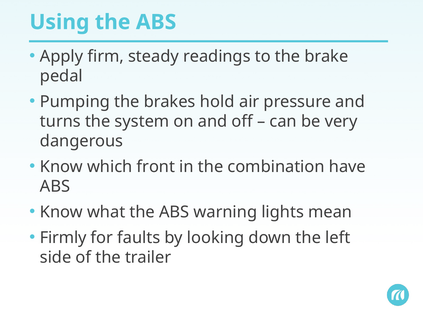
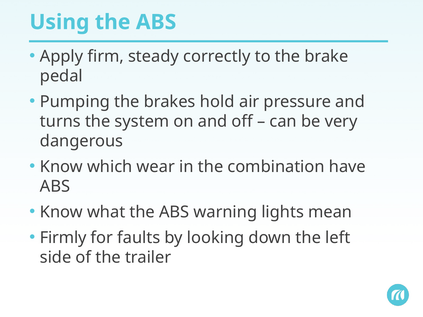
readings: readings -> correctly
front: front -> wear
